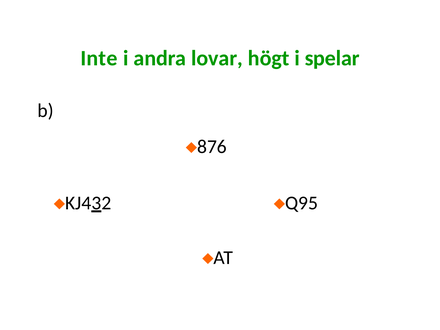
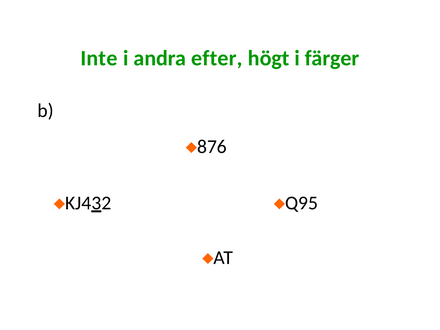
lovar: lovar -> efter
spelar: spelar -> färger
